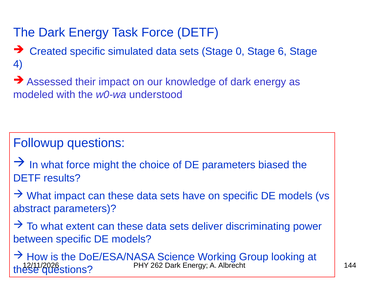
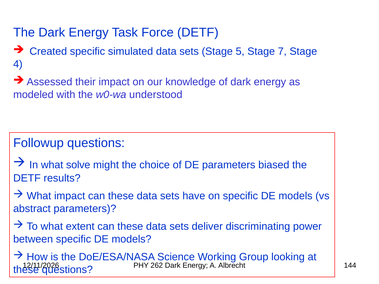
0: 0 -> 5
6: 6 -> 7
what force: force -> solve
